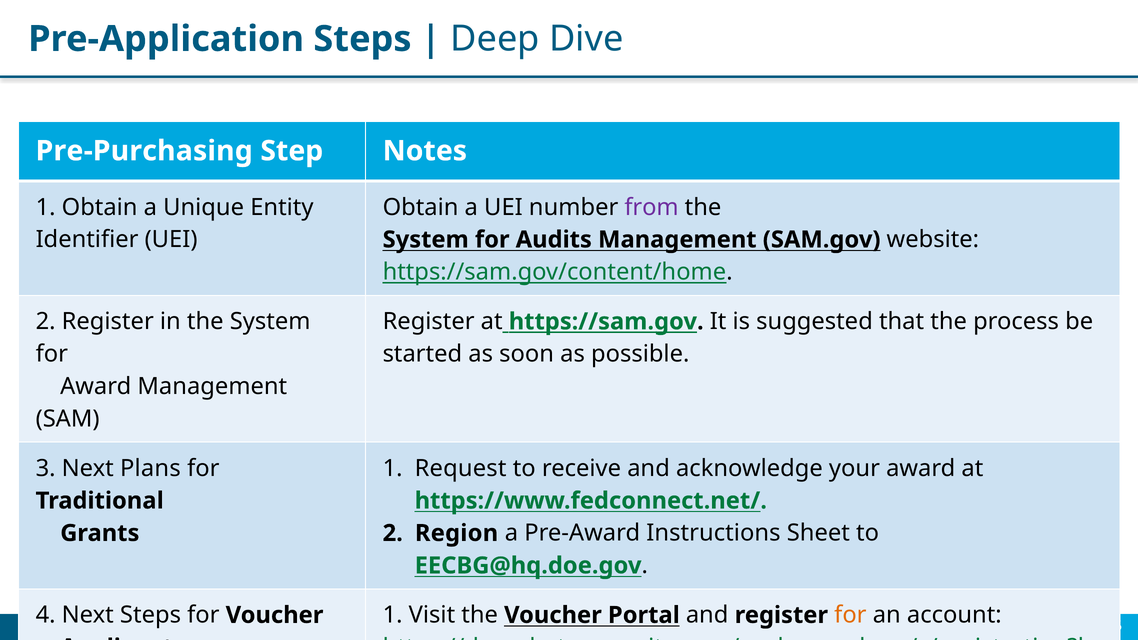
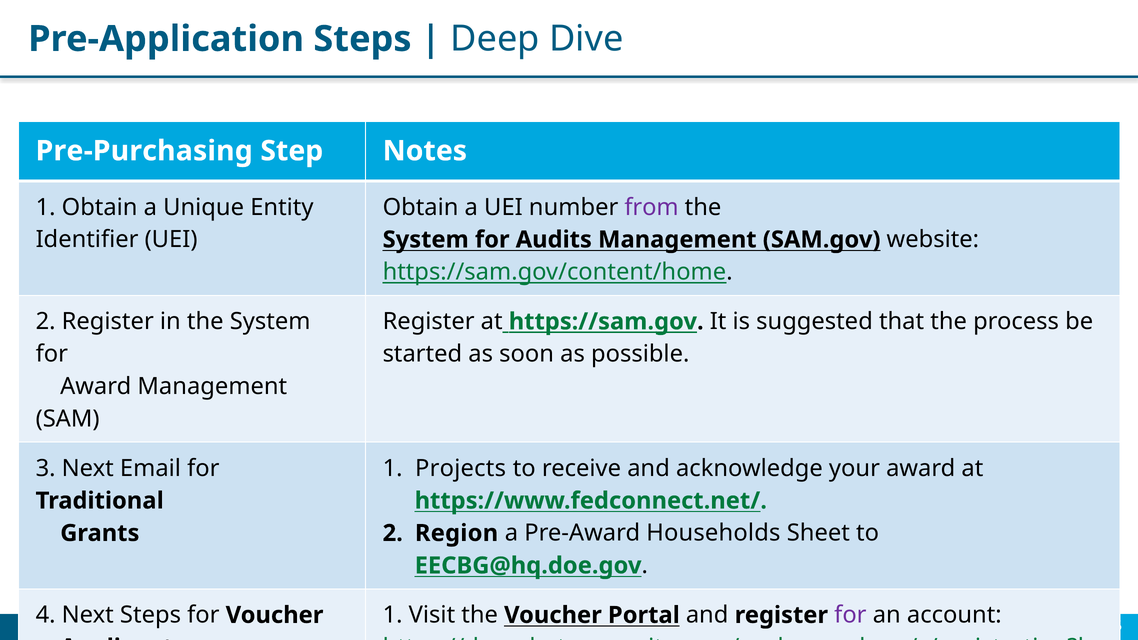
Plans: Plans -> Email
Request: Request -> Projects
Instructions: Instructions -> Households
for at (850, 615) colour: orange -> purple
